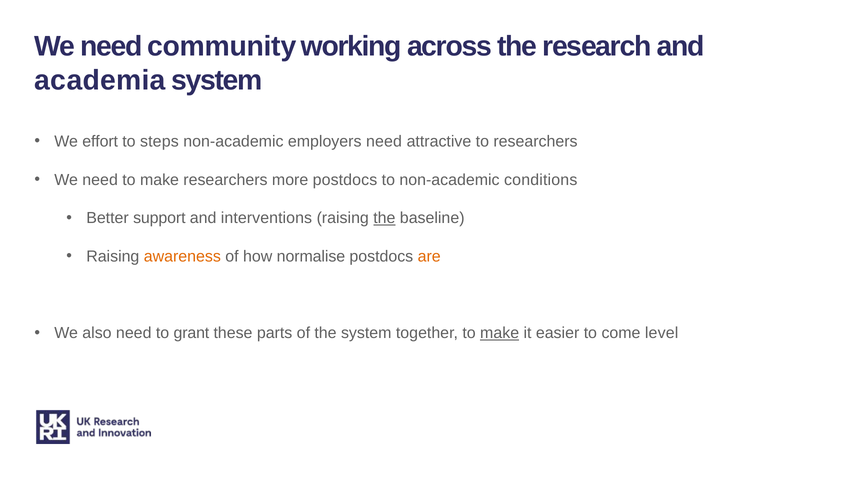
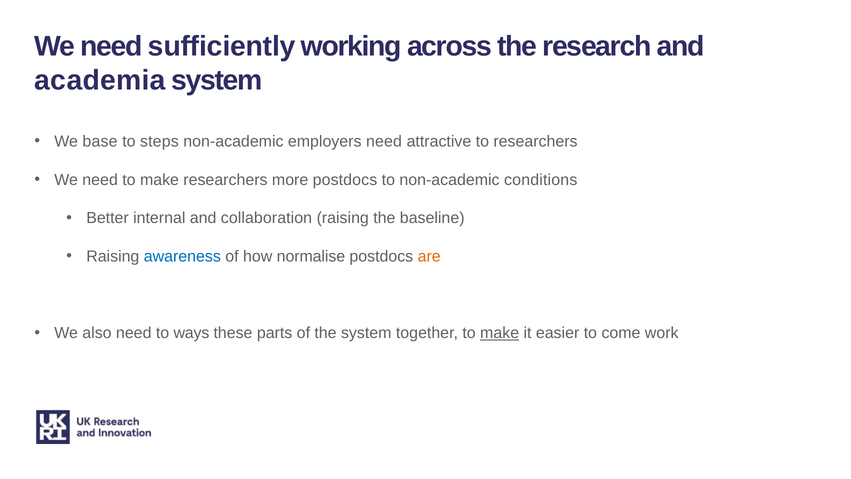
community: community -> sufficiently
effort: effort -> base
support: support -> internal
interventions: interventions -> collaboration
the at (384, 218) underline: present -> none
awareness colour: orange -> blue
grant: grant -> ways
level: level -> work
